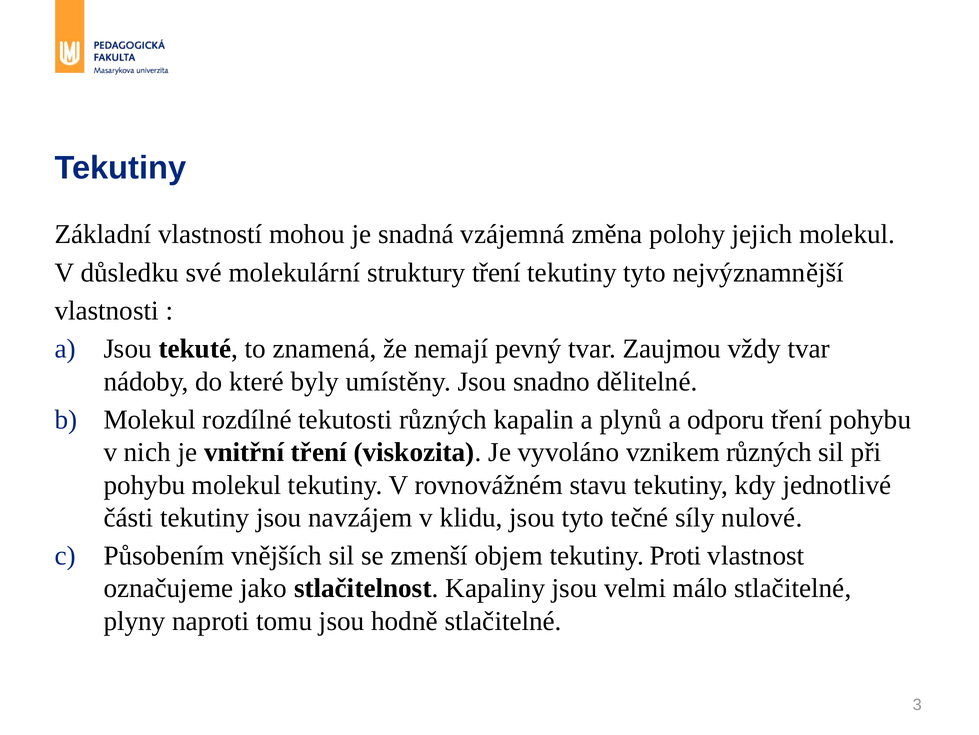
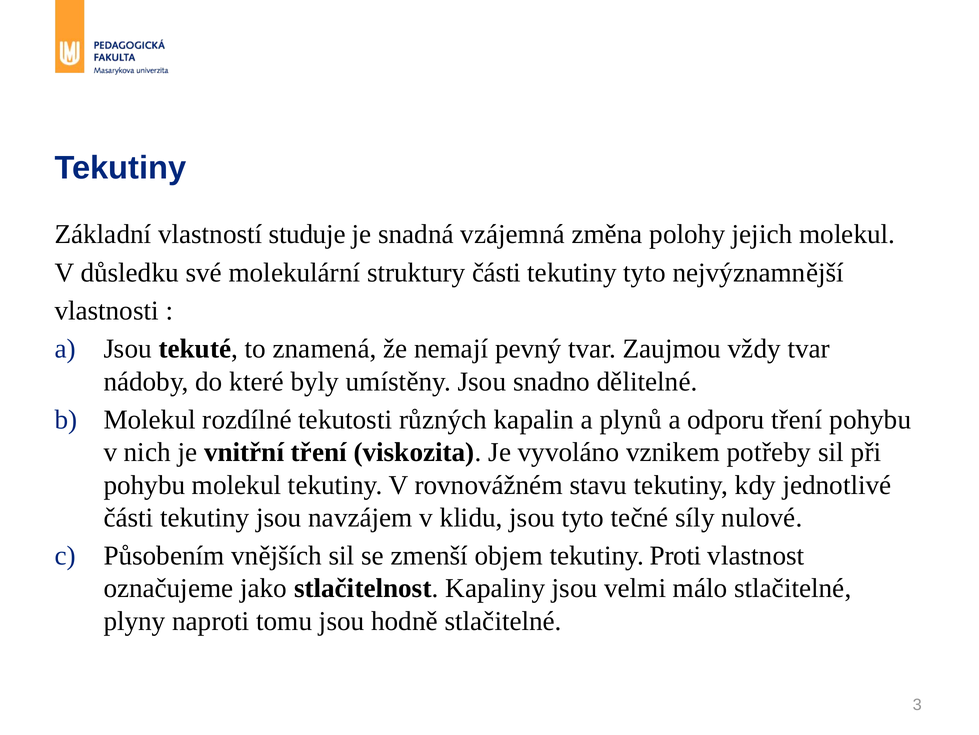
mohou: mohou -> studuje
struktury tření: tření -> části
vznikem různých: různých -> potřeby
